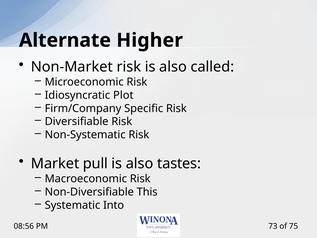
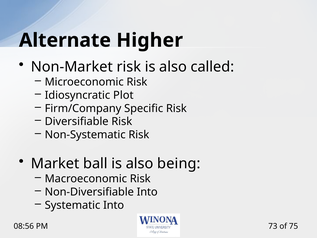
pull: pull -> ball
tastes: tastes -> being
Non-Diversifiable This: This -> Into
